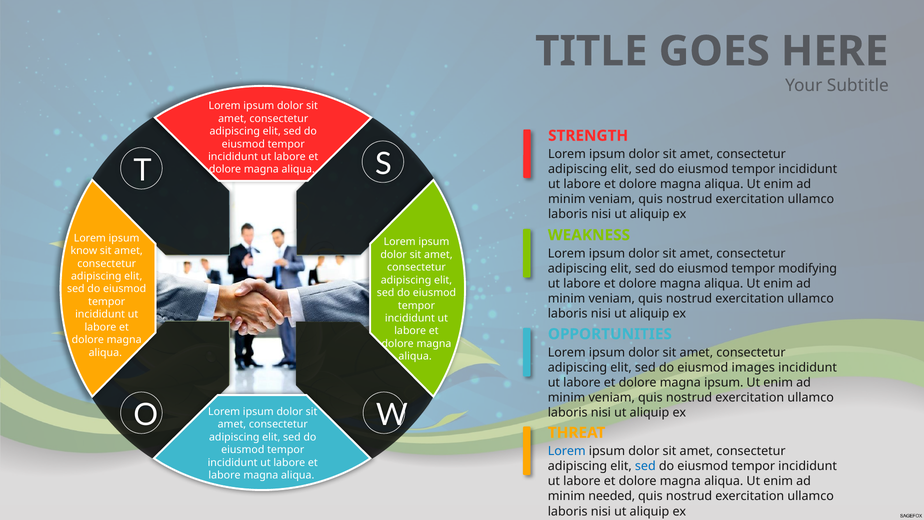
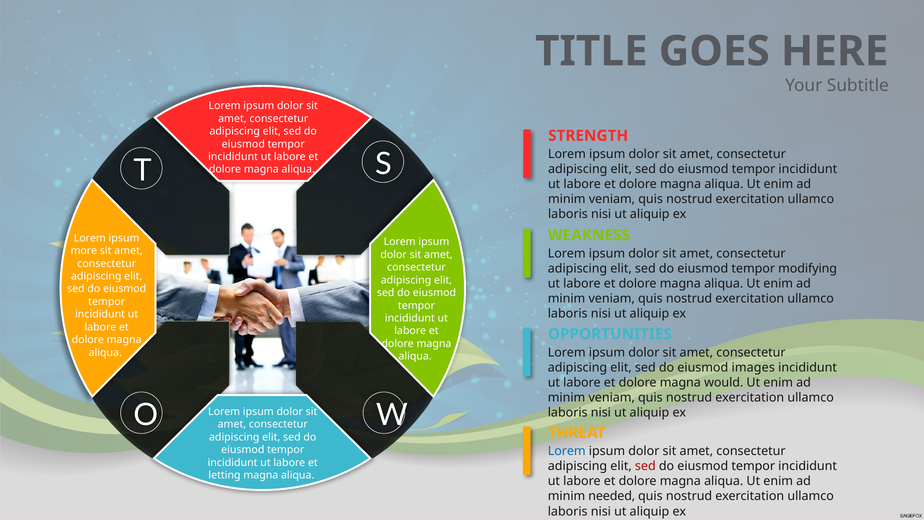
know: know -> more
magna ipsum: ipsum -> would
sed at (645, 466) colour: blue -> red
labore at (224, 475): labore -> letting
